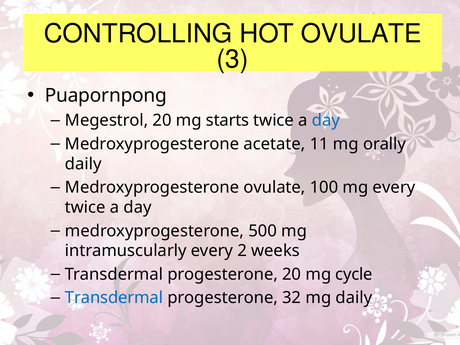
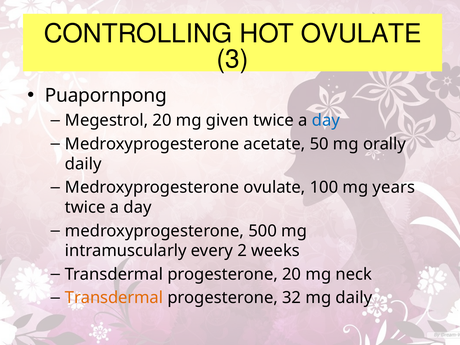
starts: starts -> given
11: 11 -> 50
mg every: every -> years
cycle: cycle -> neck
Transdermal at (114, 298) colour: blue -> orange
